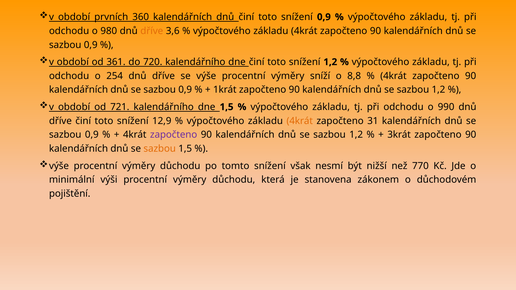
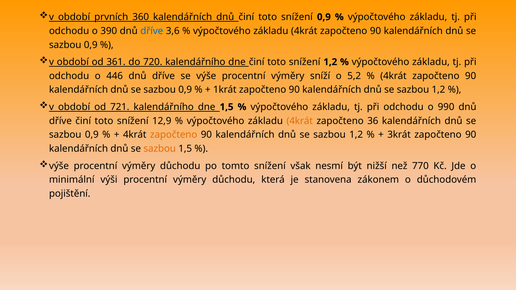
980: 980 -> 390
dříve at (152, 31) colour: orange -> blue
254: 254 -> 446
8,8: 8,8 -> 5,2
31: 31 -> 36
započteno at (174, 135) colour: purple -> orange
